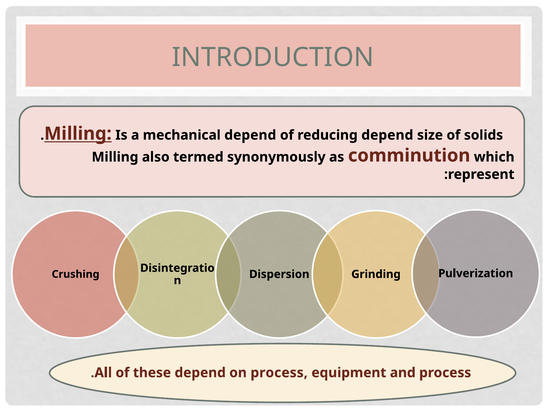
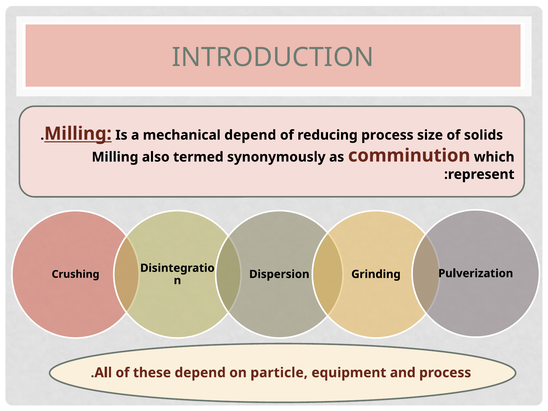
reducing depend: depend -> process
on process: process -> particle
